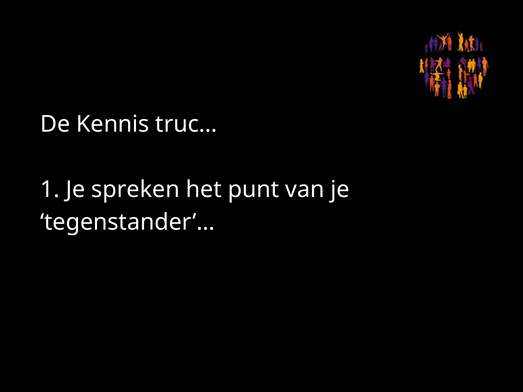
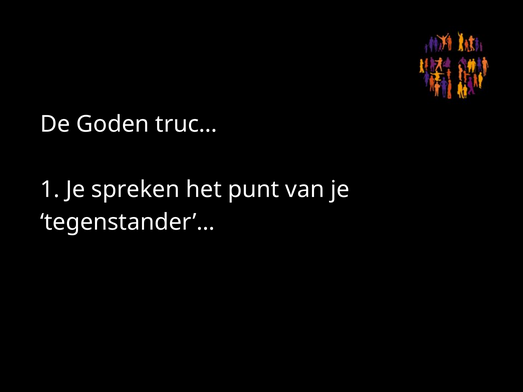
Kennis: Kennis -> Goden
